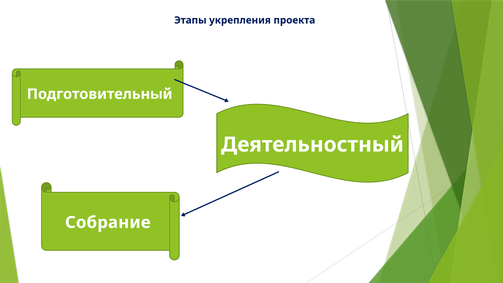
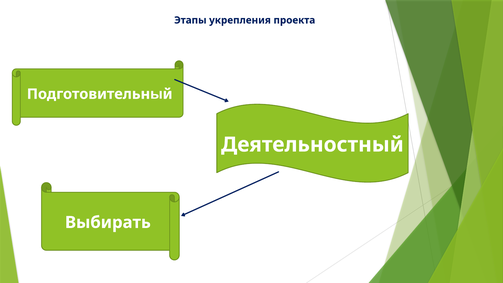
Собрание: Собрание -> Выбирать
